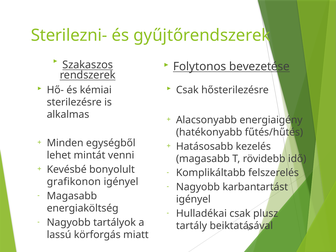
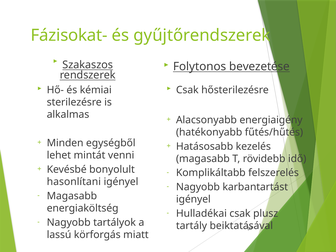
Sterilezni-: Sterilezni- -> Fázisokat-
grafikonon: grafikonon -> hasonlítani
